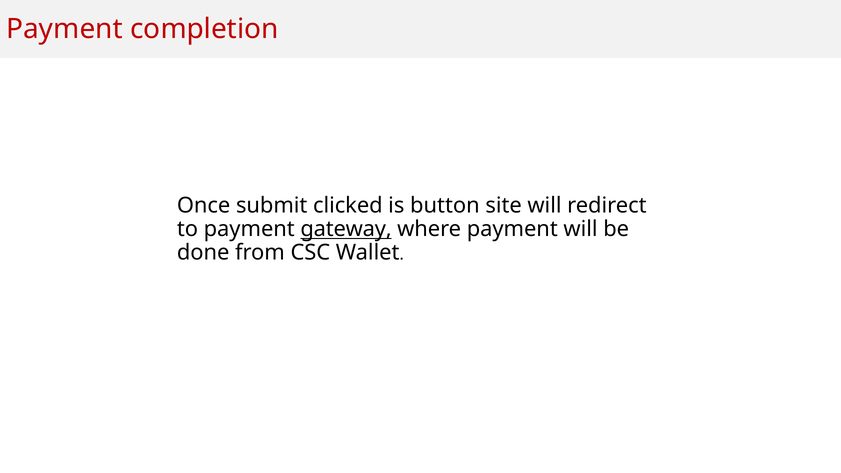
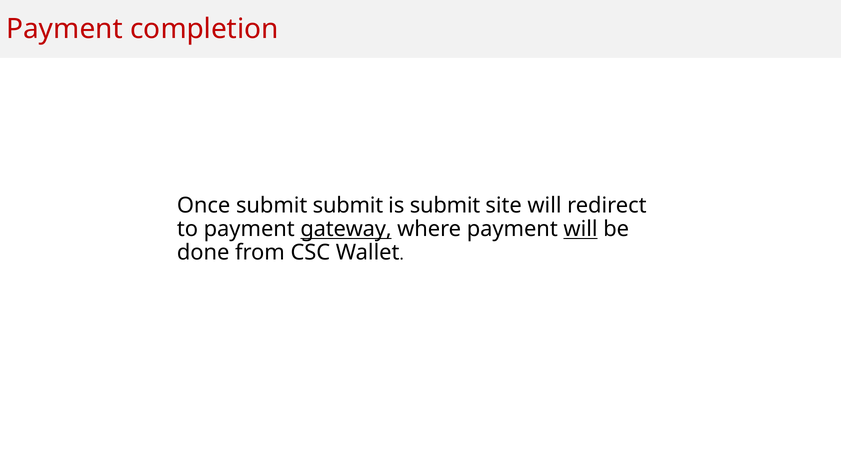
submit clicked: clicked -> submit
is button: button -> submit
will at (581, 229) underline: none -> present
